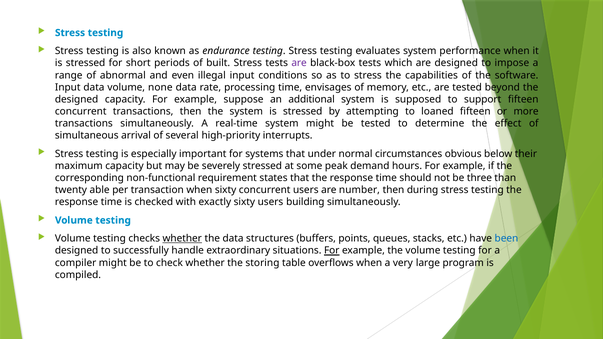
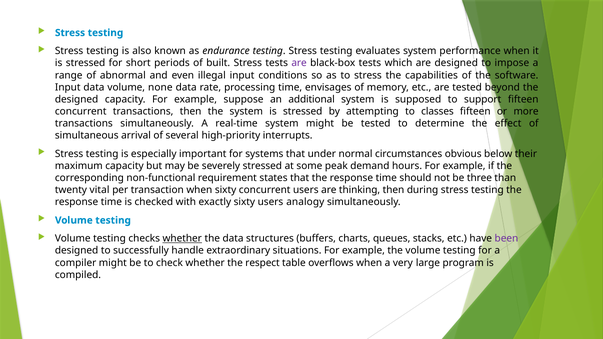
loaned: loaned -> classes
able: able -> vital
number: number -> thinking
building: building -> analogy
points: points -> charts
been colour: blue -> purple
For at (332, 251) underline: present -> none
storing: storing -> respect
